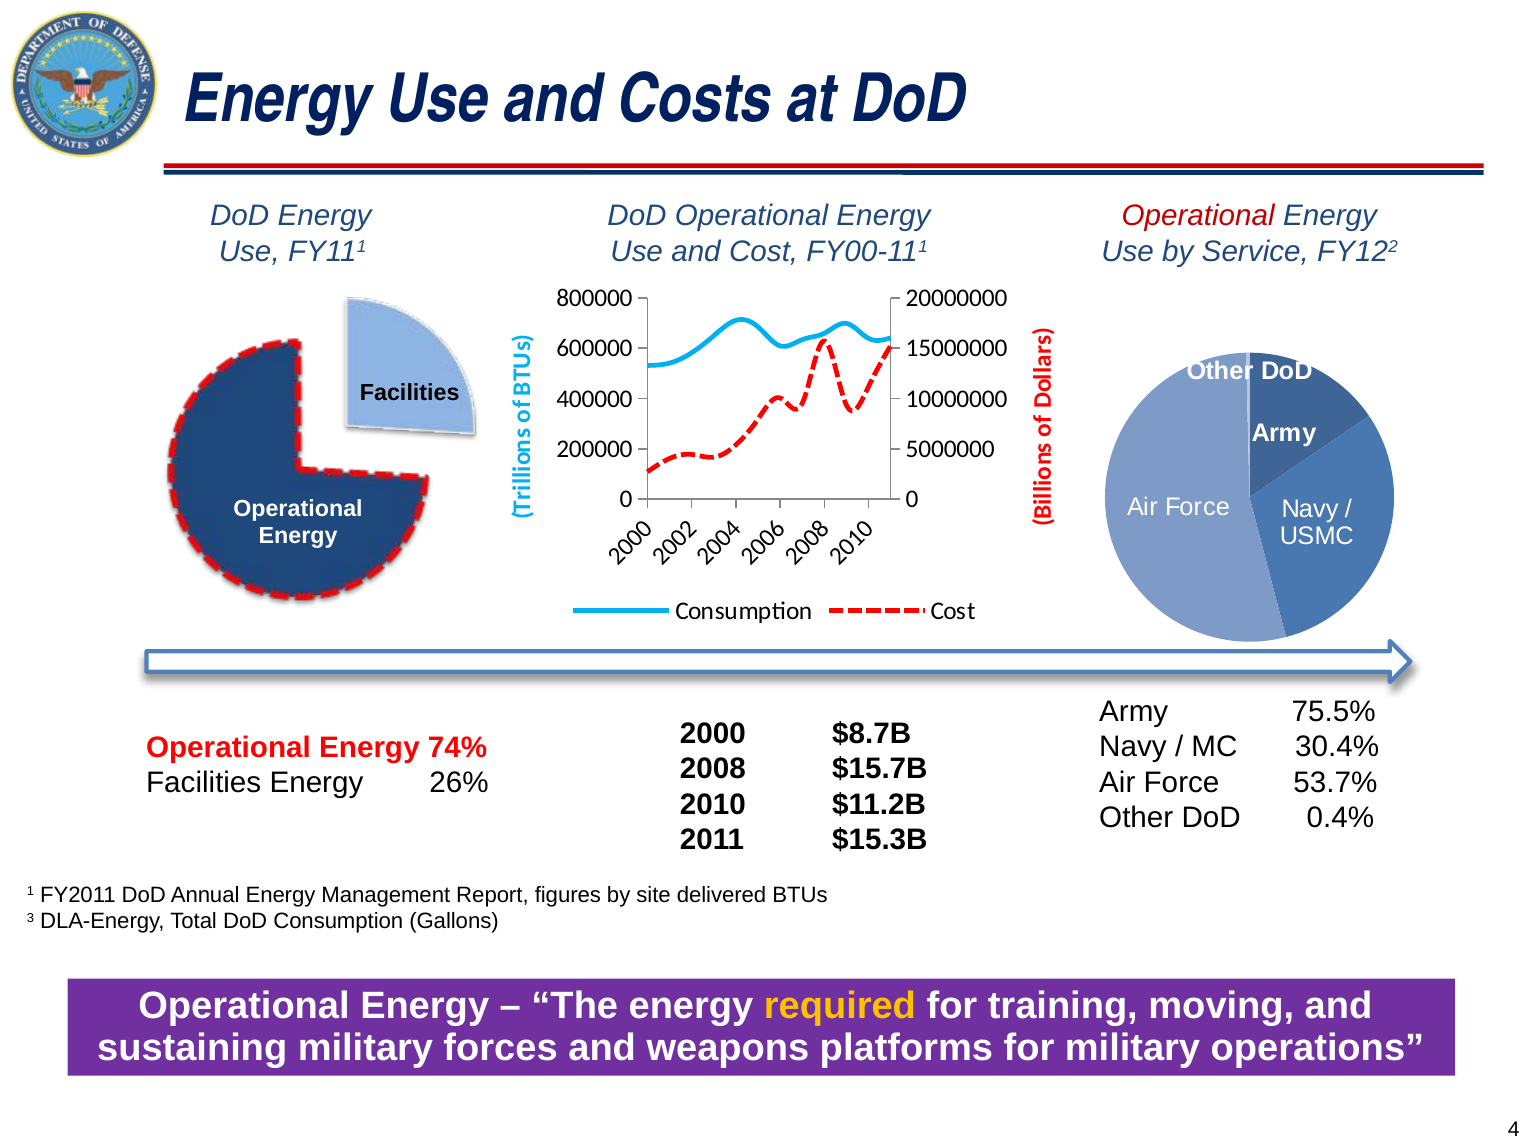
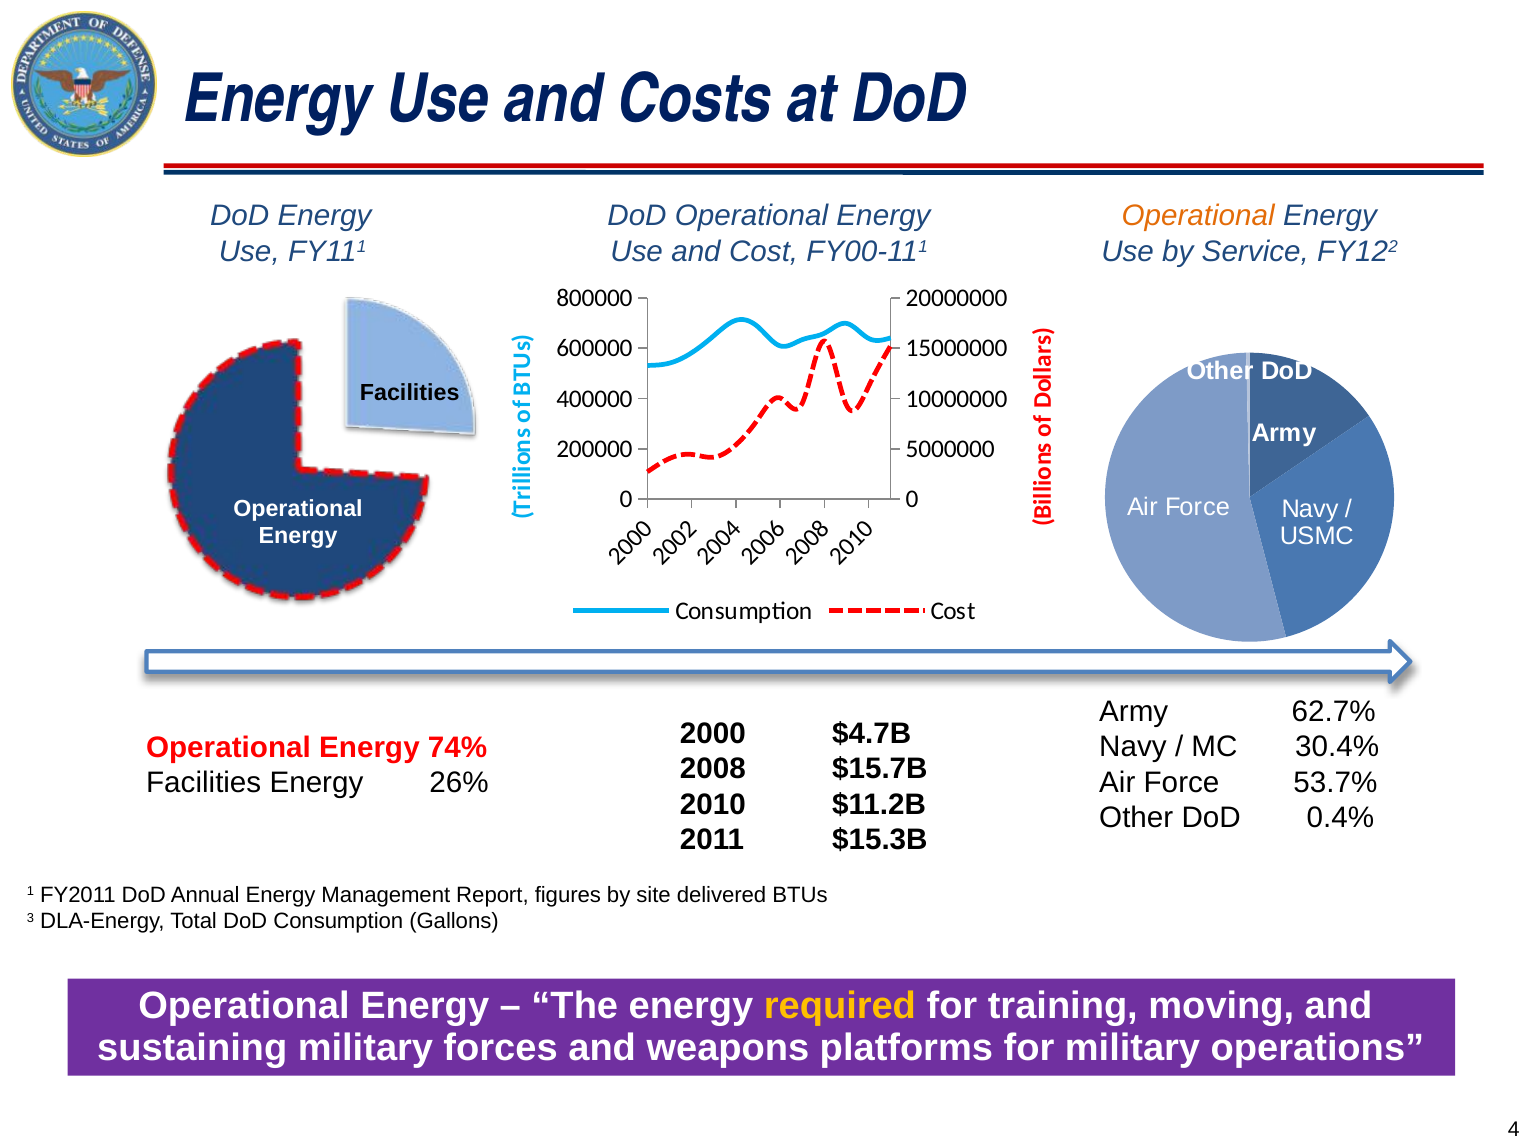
Operational at (1198, 216) colour: red -> orange
75.5%: 75.5% -> 62.7%
$8.7B: $8.7B -> $4.7B
